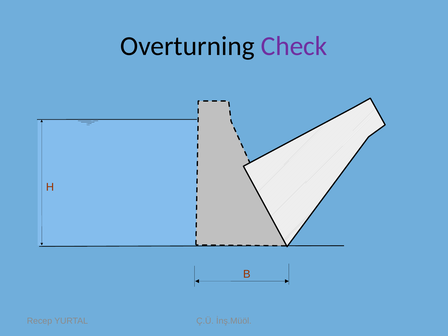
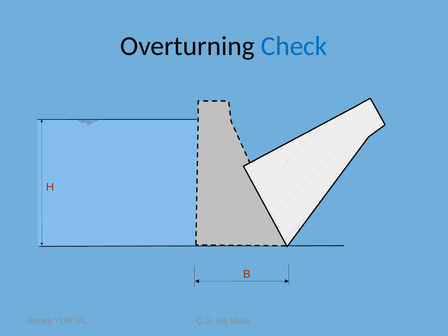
Check colour: purple -> blue
